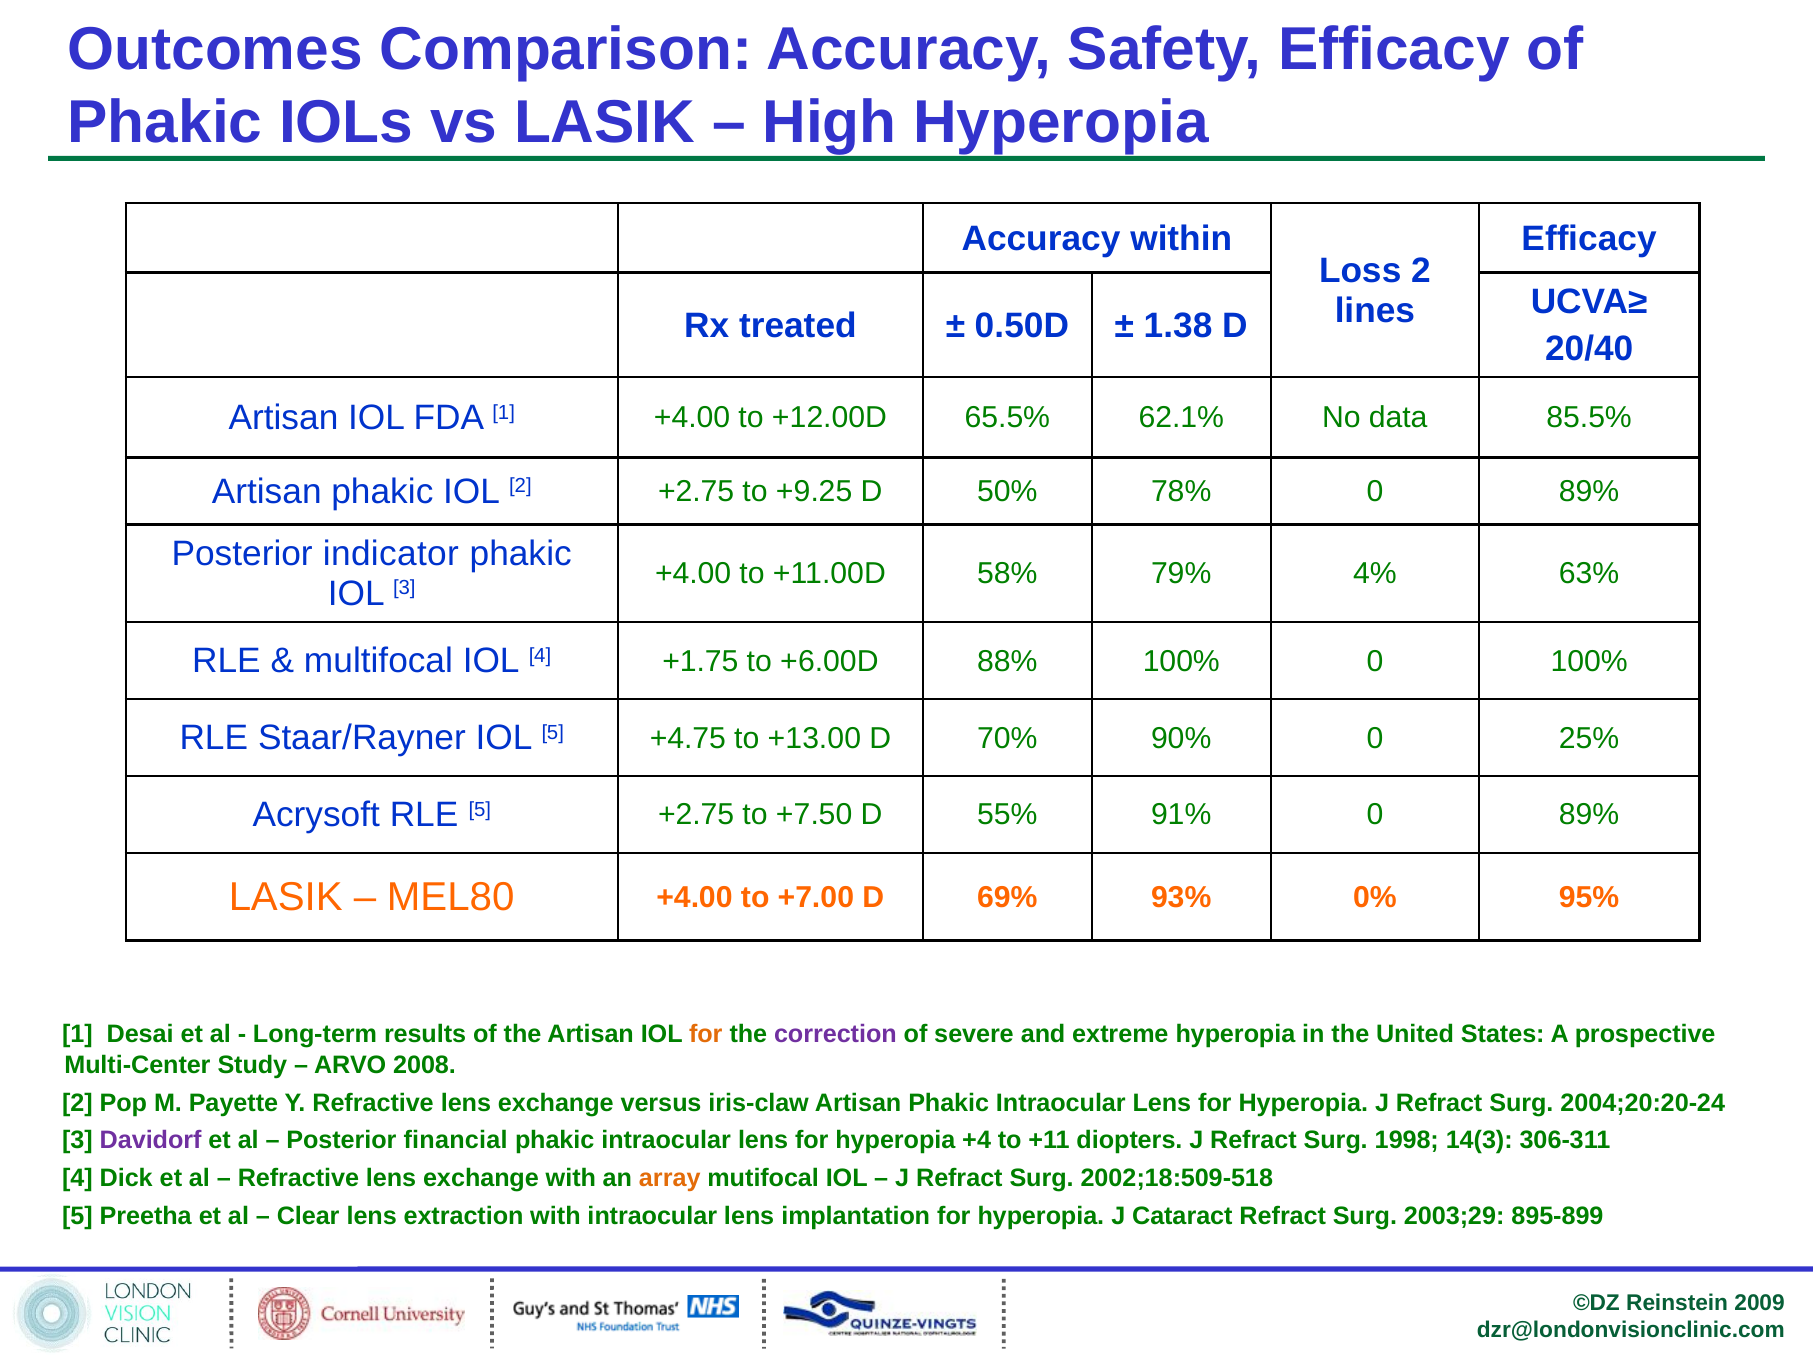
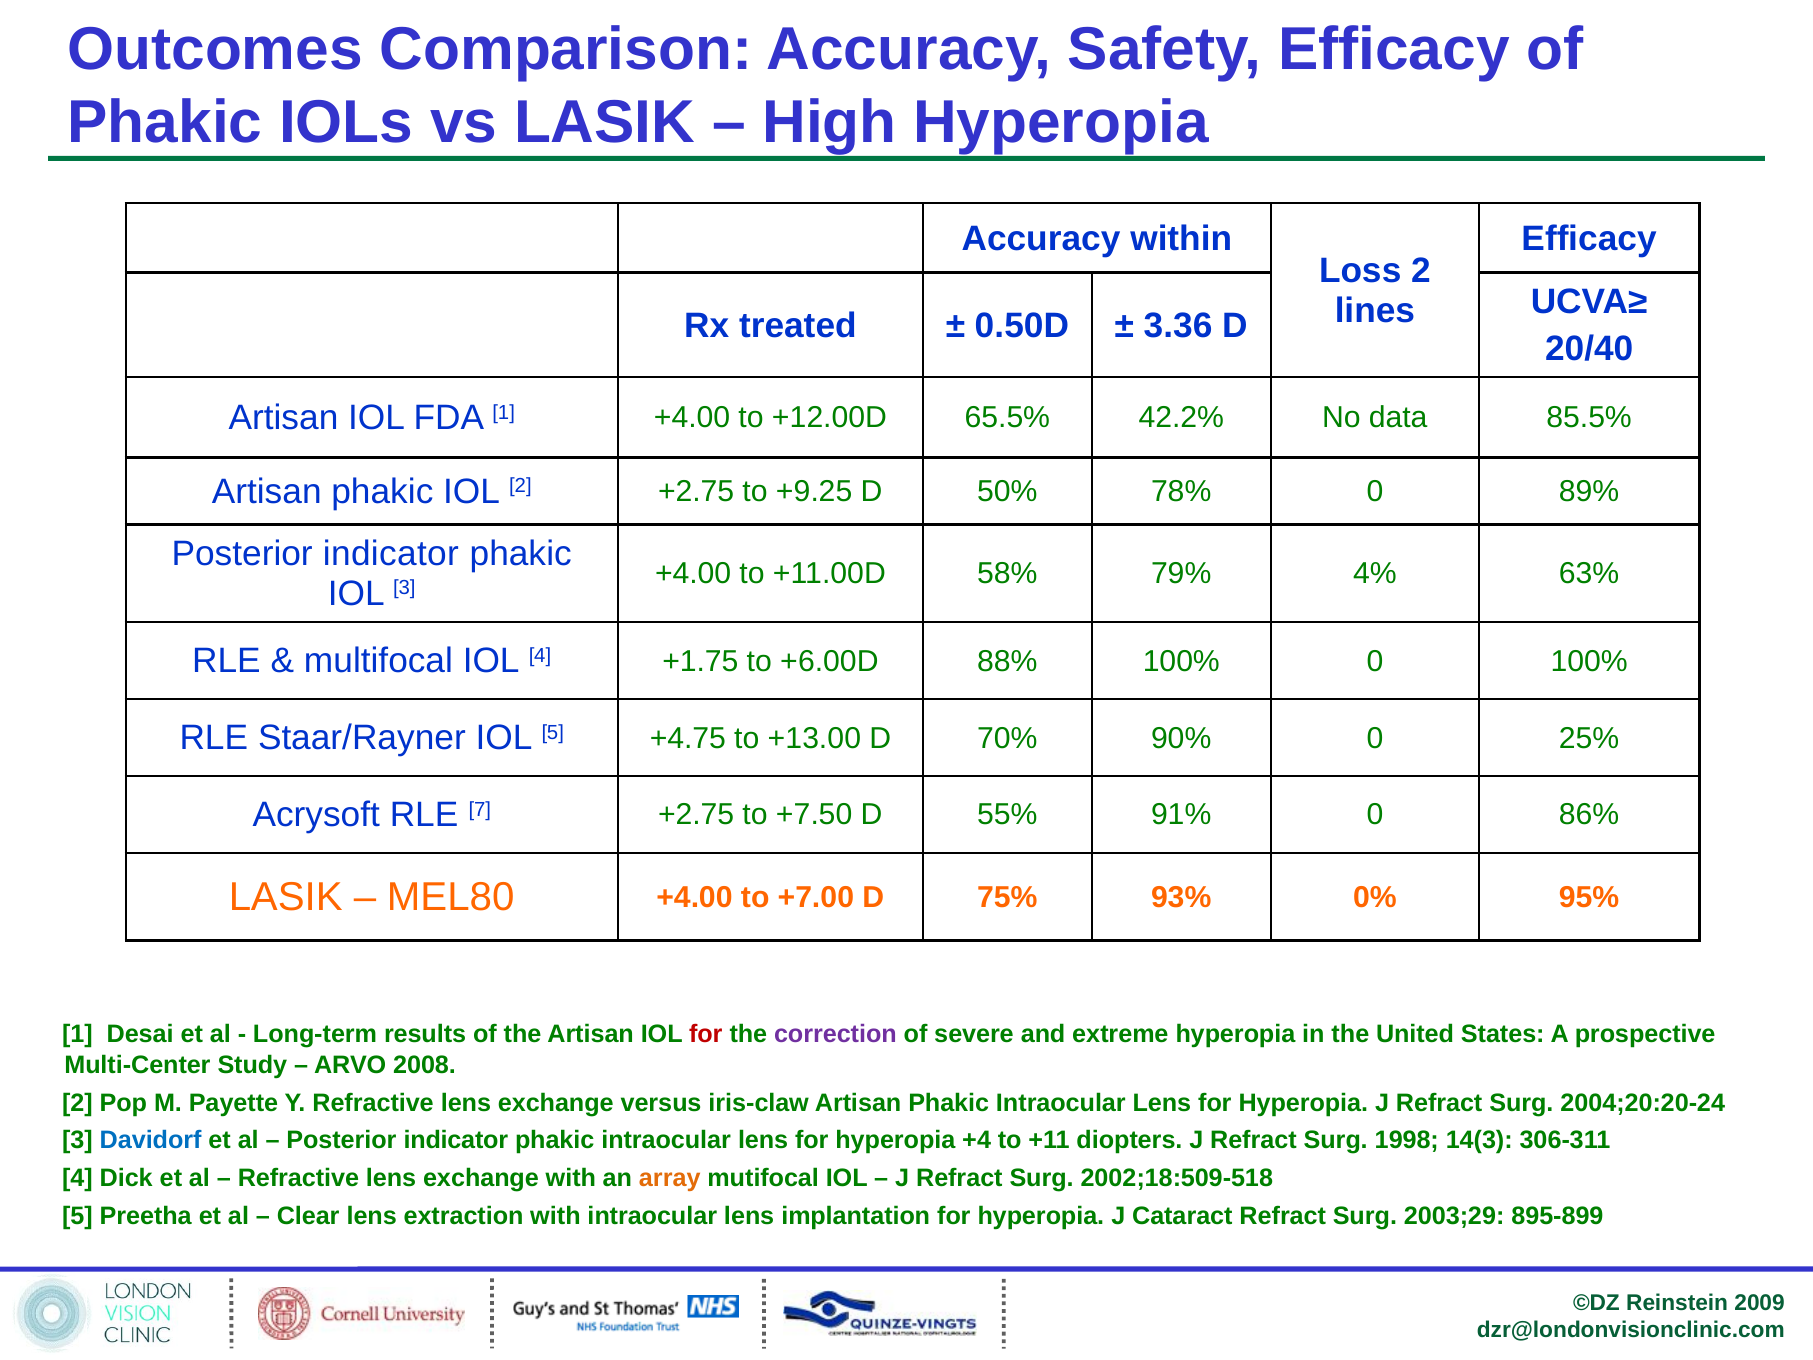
1.38: 1.38 -> 3.36
62.1%: 62.1% -> 42.2%
RLE 5: 5 -> 7
91% 0 89%: 89% -> 86%
69%: 69% -> 75%
for at (706, 1034) colour: orange -> red
Davidorf colour: purple -> blue
financial at (456, 1140): financial -> indicator
